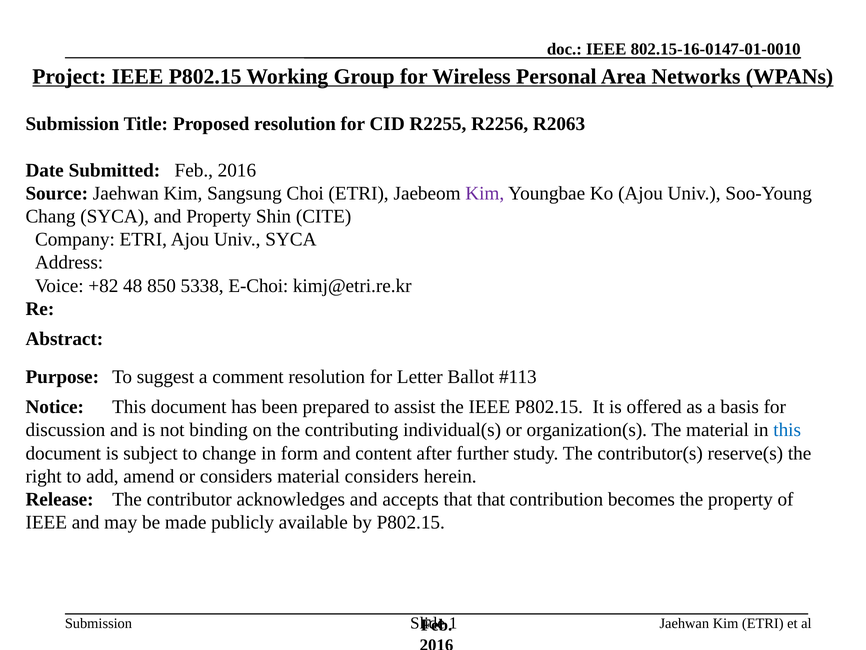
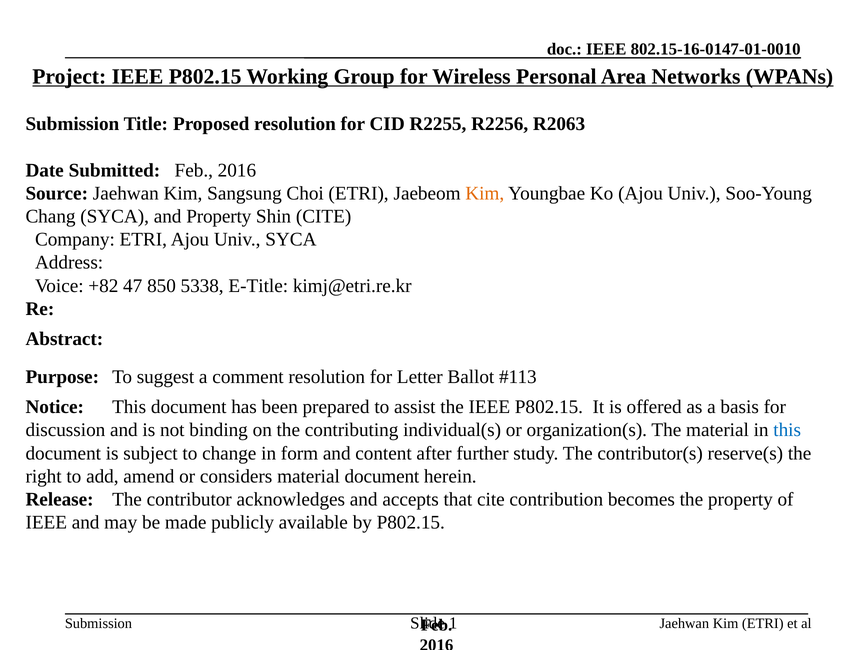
Kim at (485, 193) colour: purple -> orange
48: 48 -> 47
E-Choi: E-Choi -> E-Title
material considers: considers -> document
that that: that -> cite
